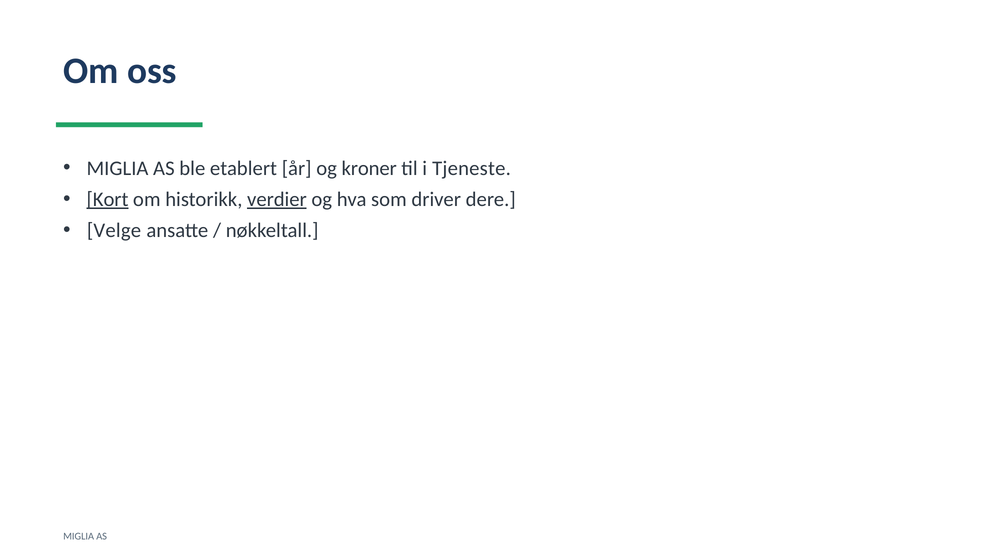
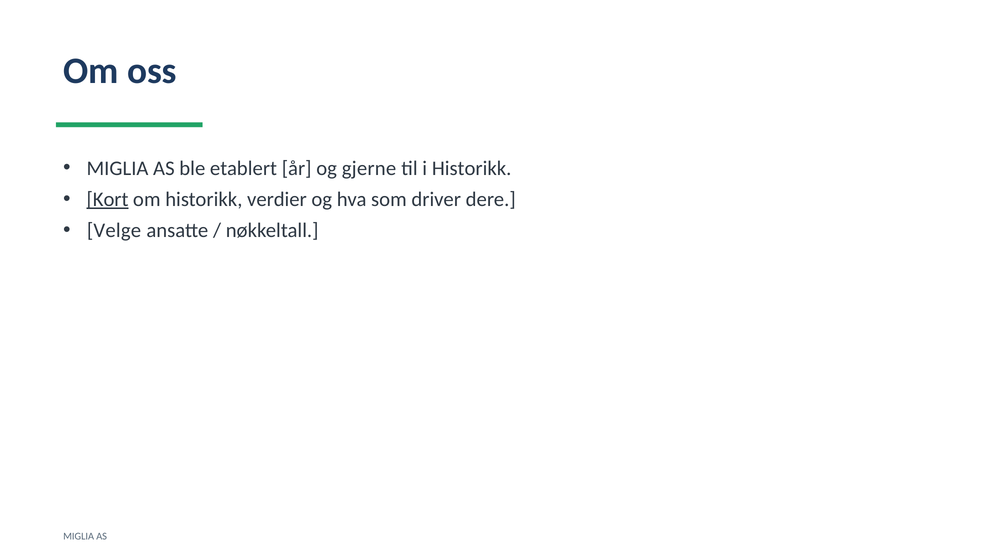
kroner: kroner -> gjerne
i Tjeneste: Tjeneste -> Historikk
verdier underline: present -> none
